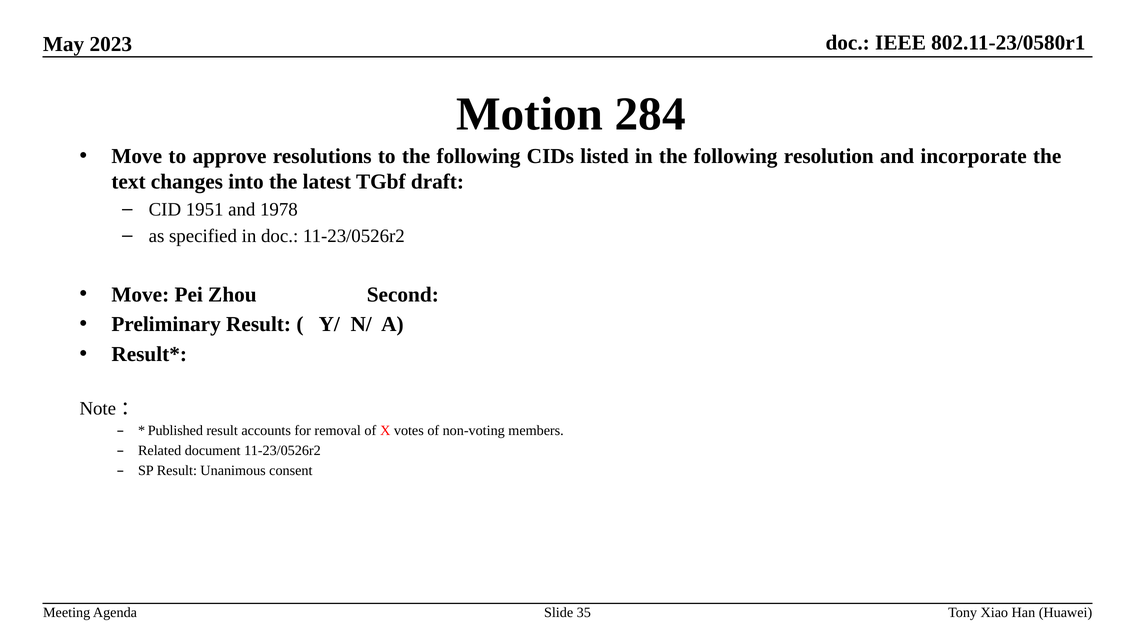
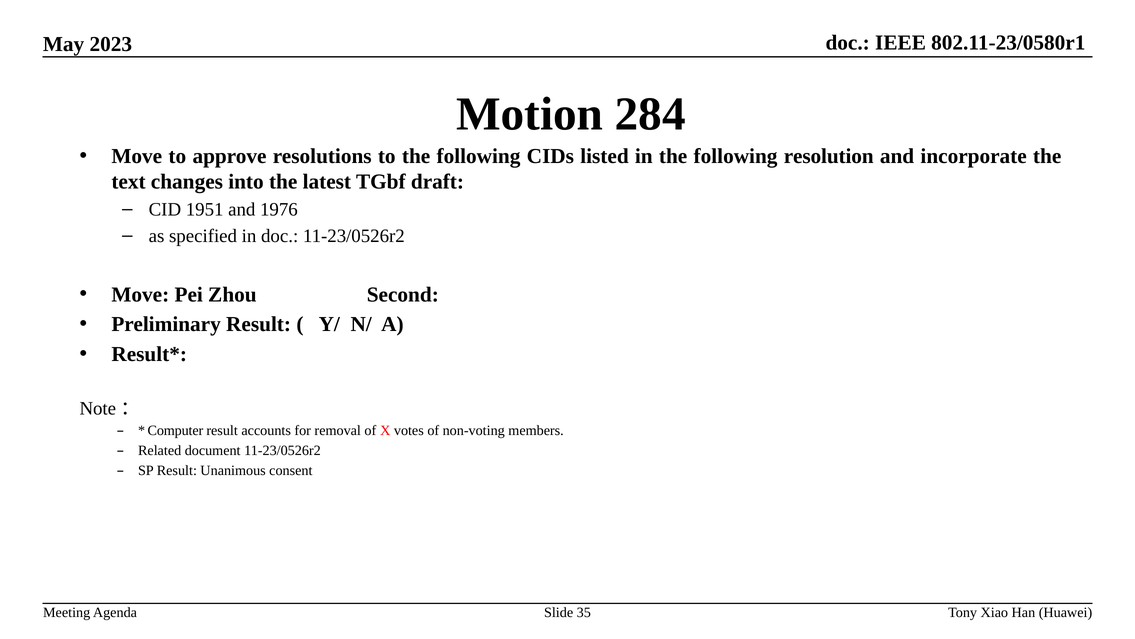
1978: 1978 -> 1976
Published: Published -> Computer
